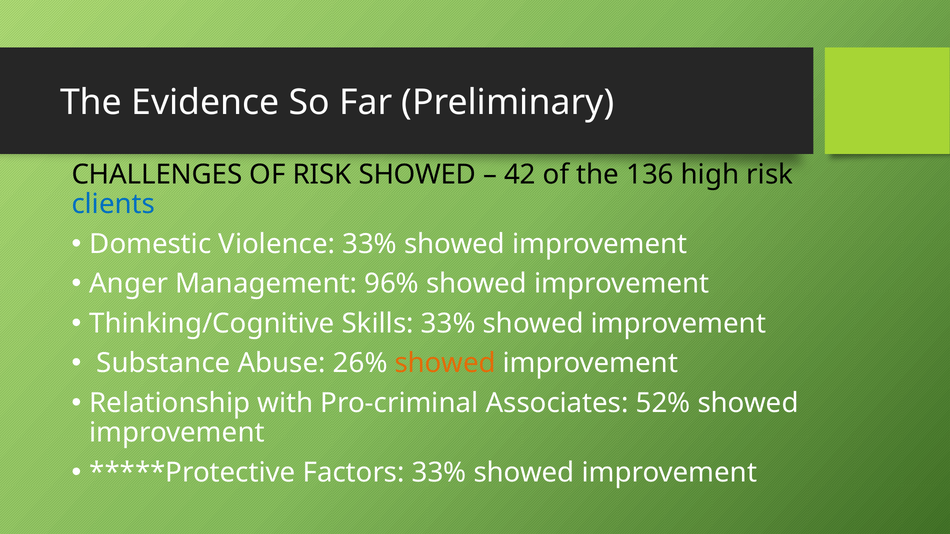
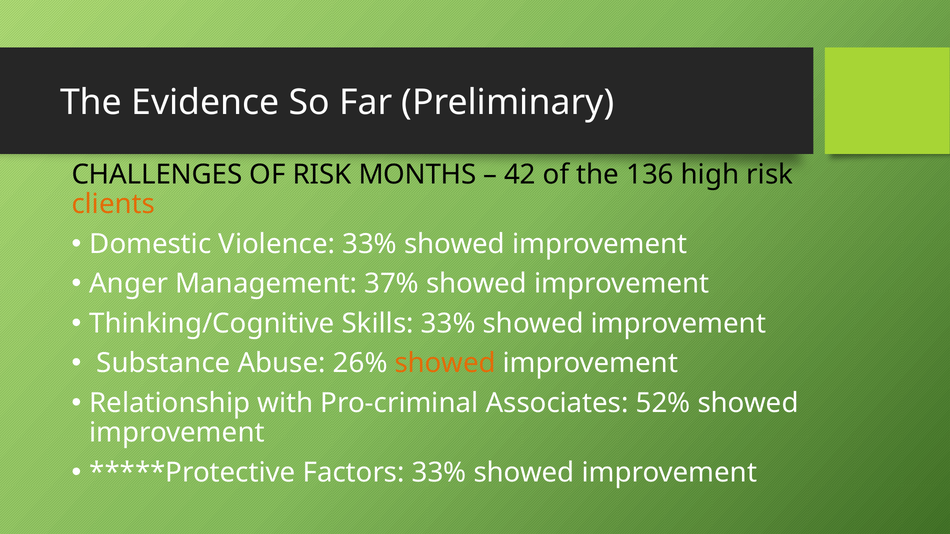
RISK SHOWED: SHOWED -> MONTHS
clients colour: blue -> orange
96%: 96% -> 37%
